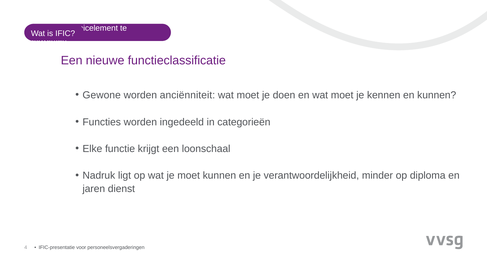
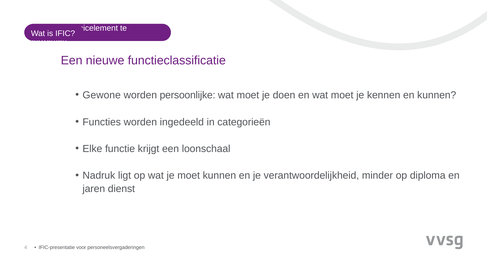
anciënniteit: anciënniteit -> persoonlijke
